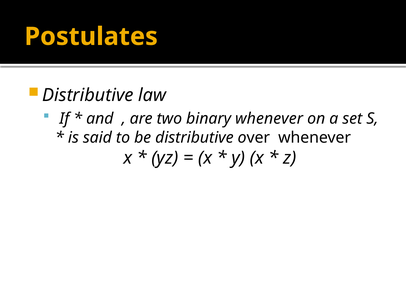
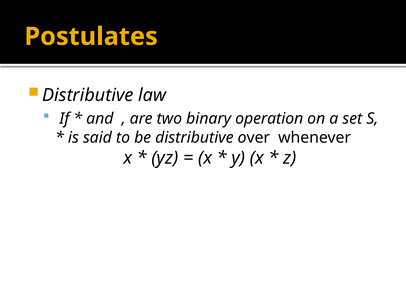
binary whenever: whenever -> operation
